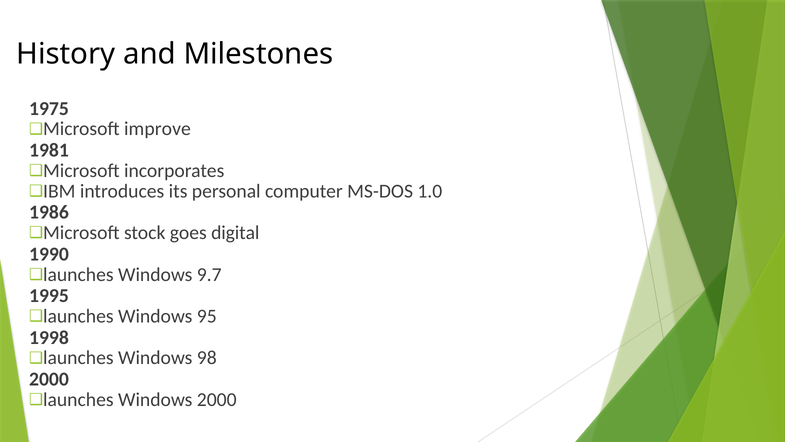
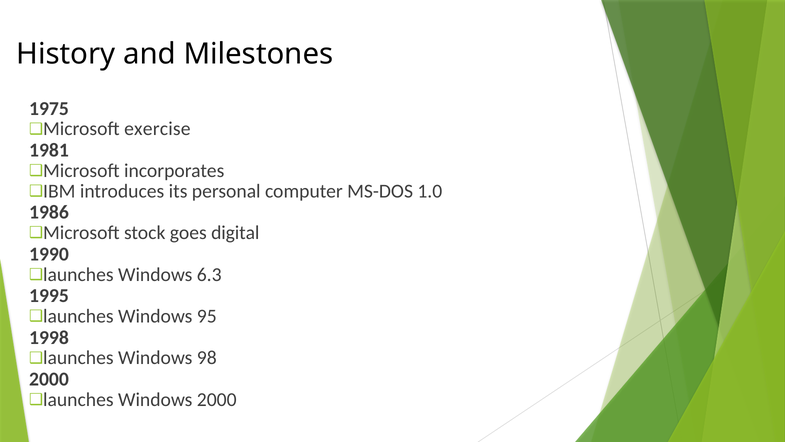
improve: improve -> exercise
9.7: 9.7 -> 6.3
